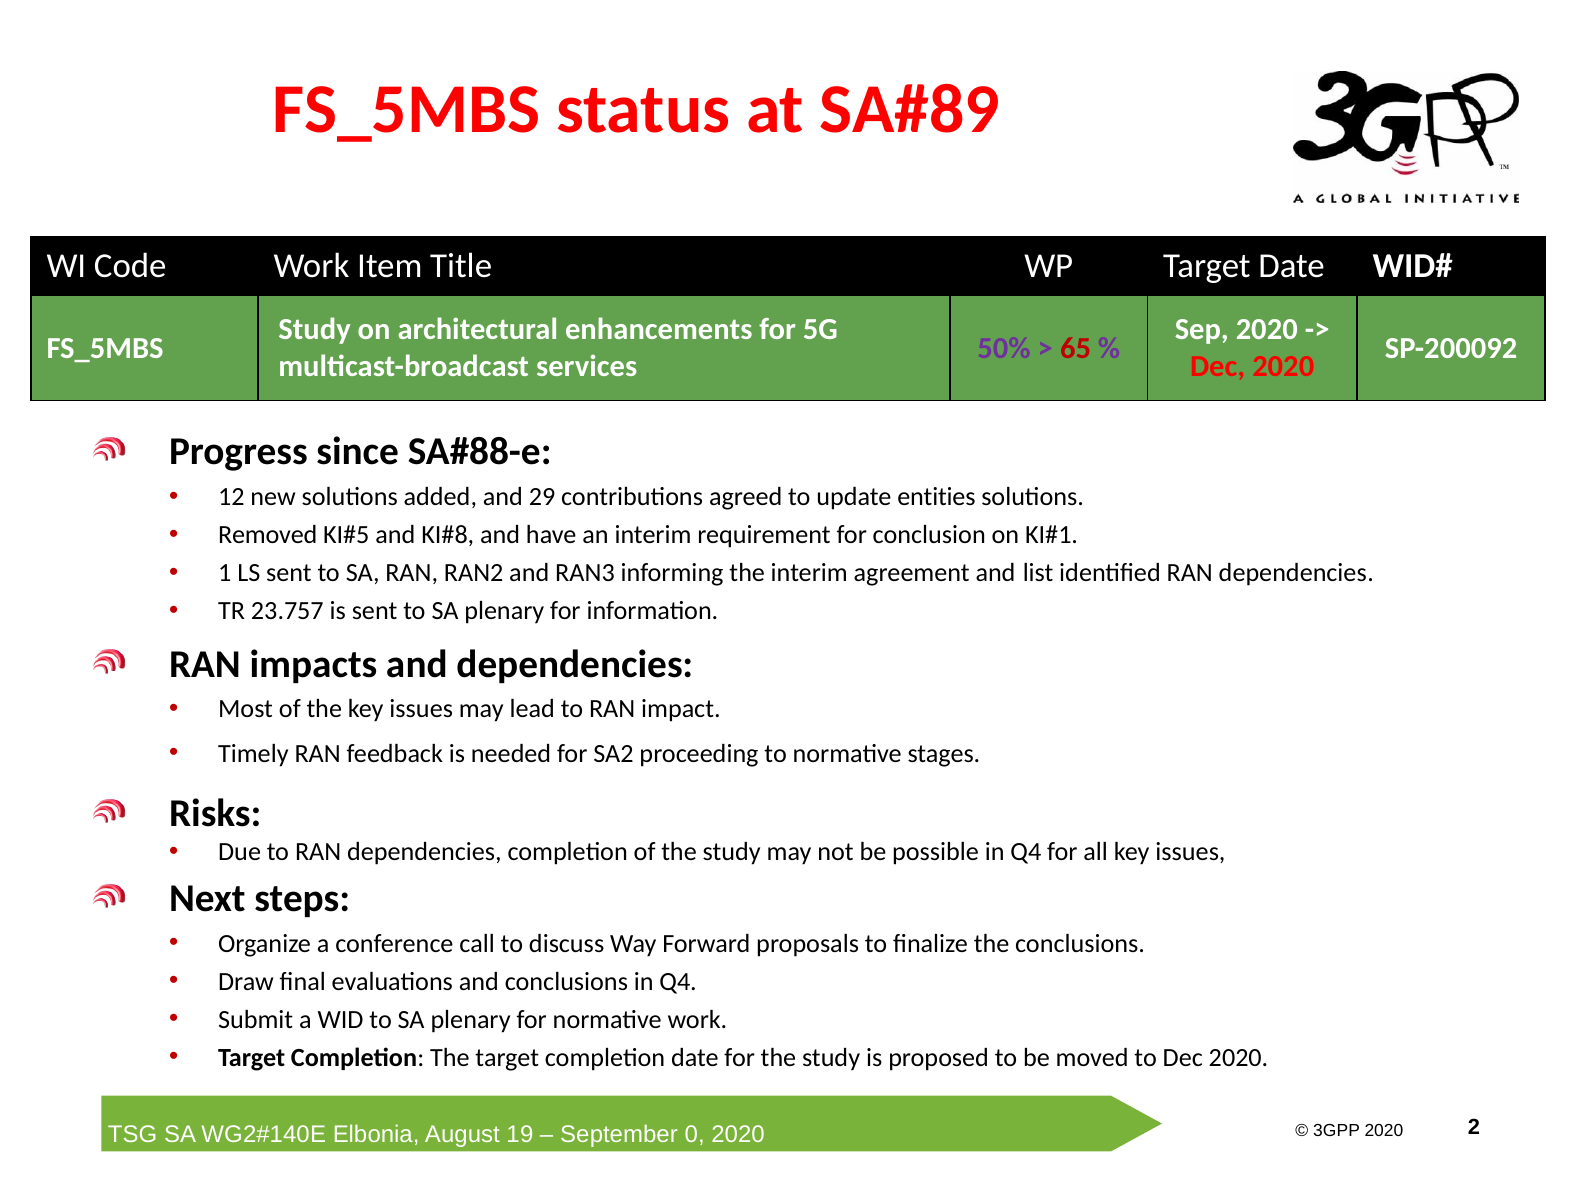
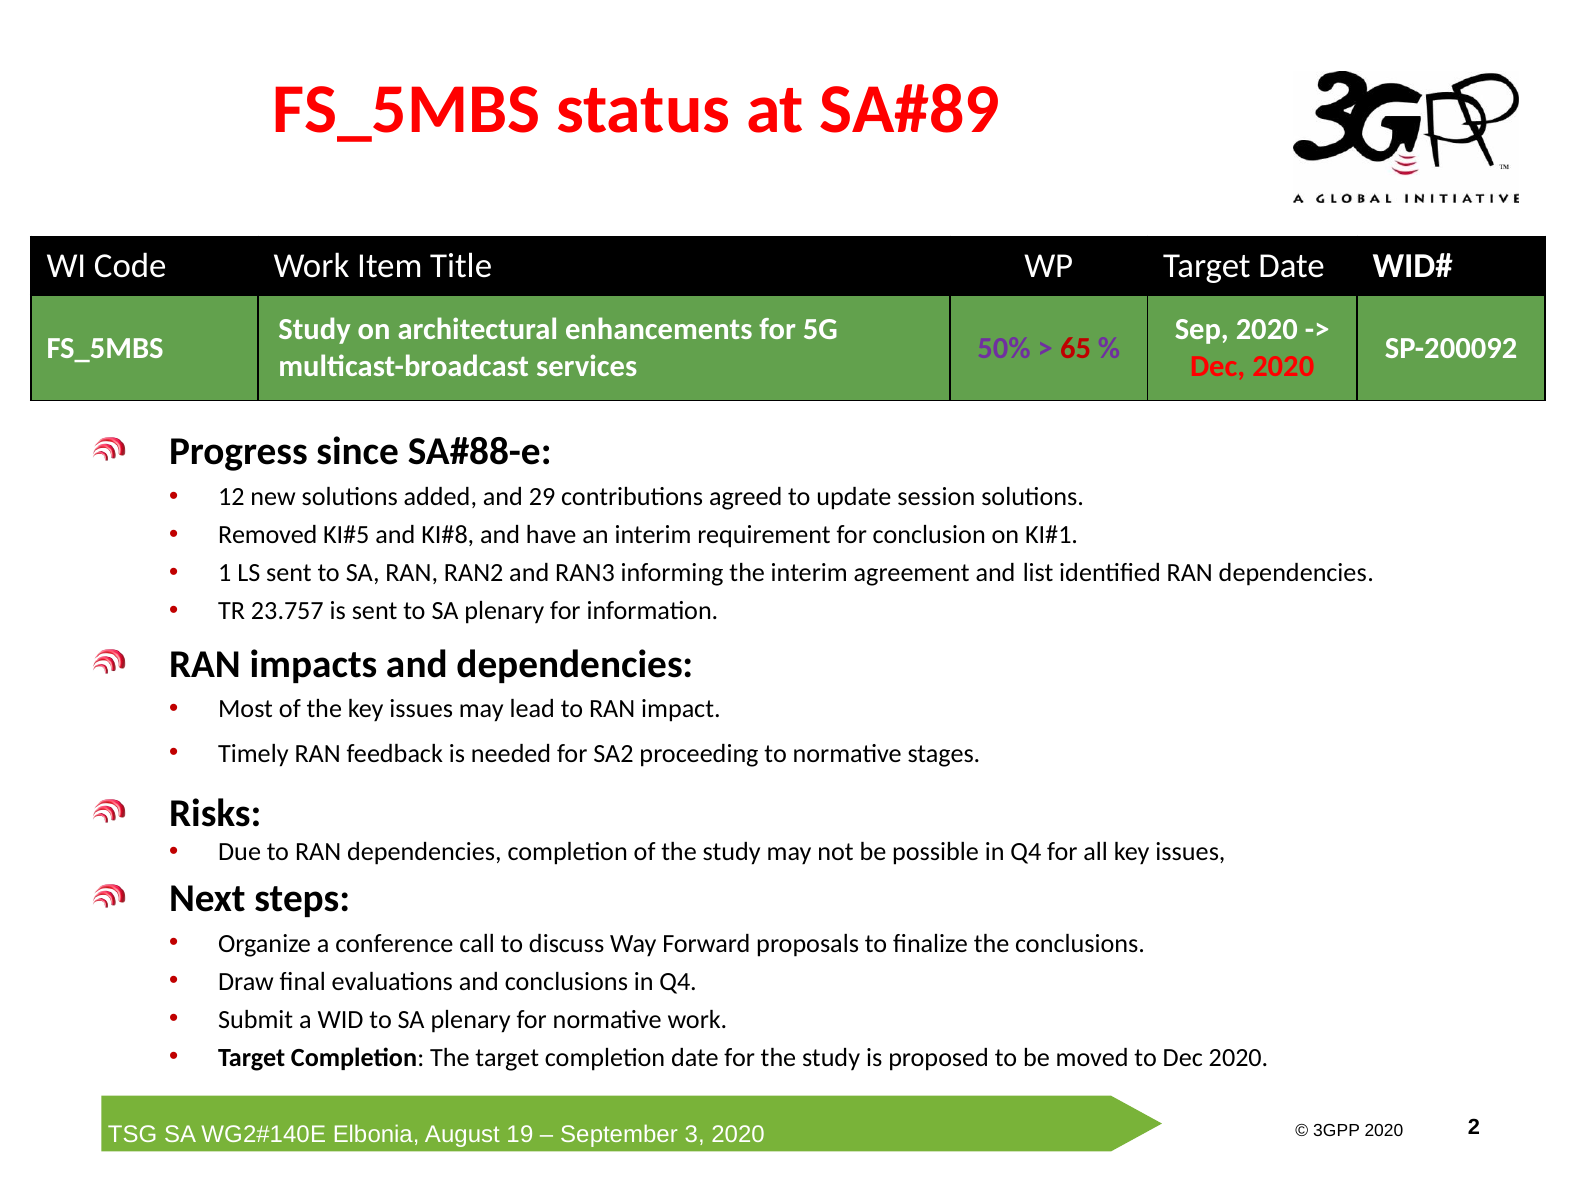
entities: entities -> session
0: 0 -> 3
